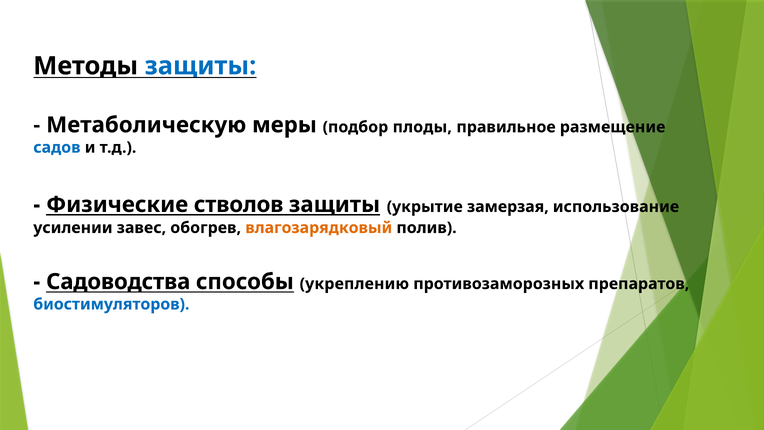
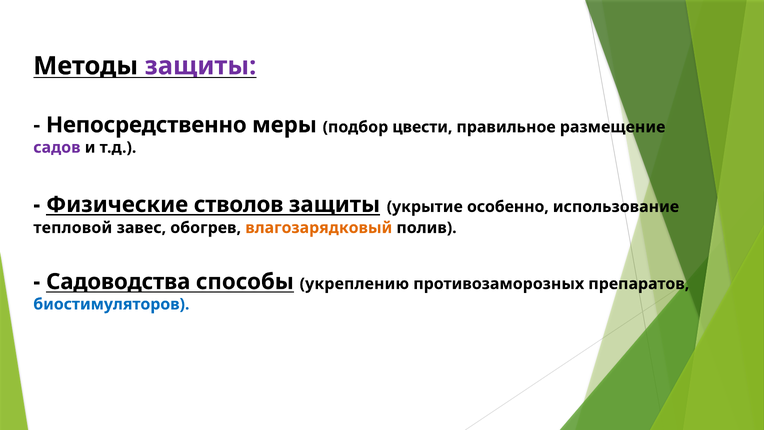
защиты at (200, 66) colour: blue -> purple
Метаболическую: Метаболическую -> Непосредственно
плоды: плоды -> цвести
садов colour: blue -> purple
замерзая: замерзая -> особенно
усилении: усилении -> тепловой
